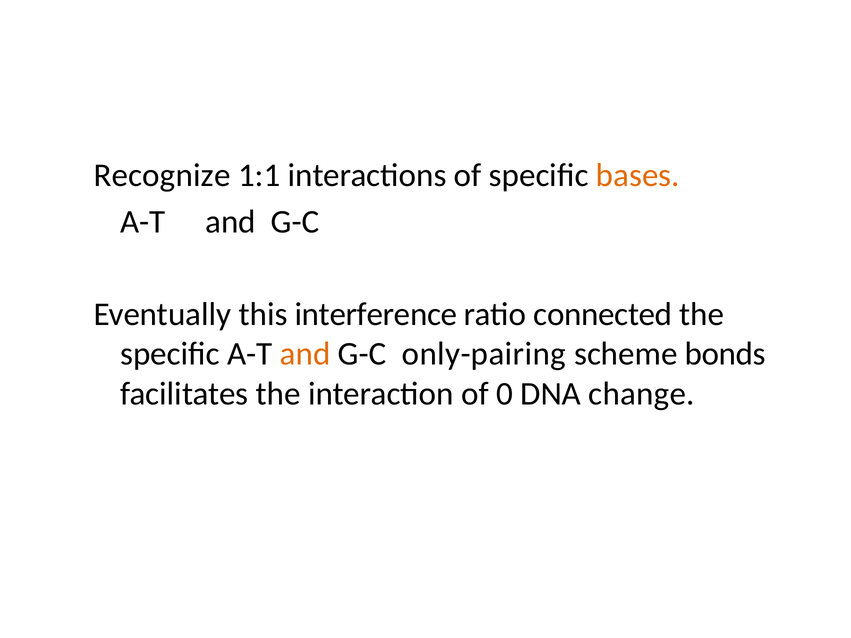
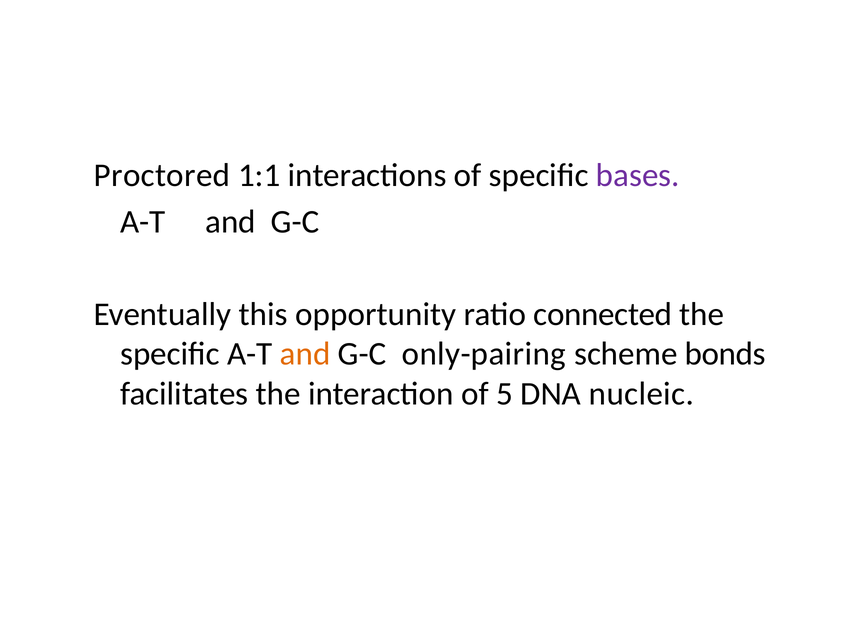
Recognize: Recognize -> Proctored
bases colour: orange -> purple
interference: interference -> opportunity
0: 0 -> 5
change: change -> nucleic
